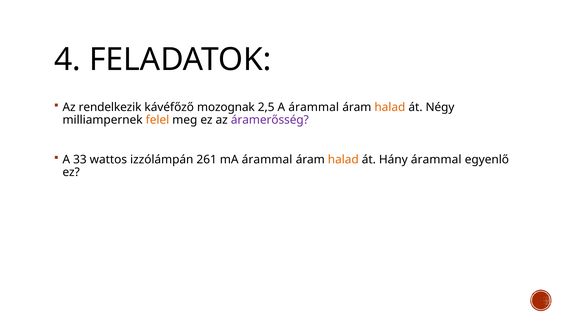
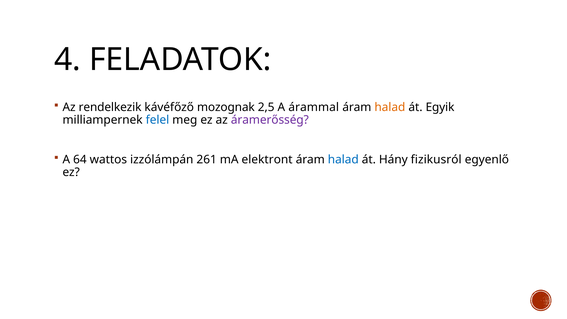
Négy: Négy -> Egyik
felel colour: orange -> blue
33: 33 -> 64
mA árammal: árammal -> elektront
halad at (343, 160) colour: orange -> blue
Hány árammal: árammal -> fizikusról
